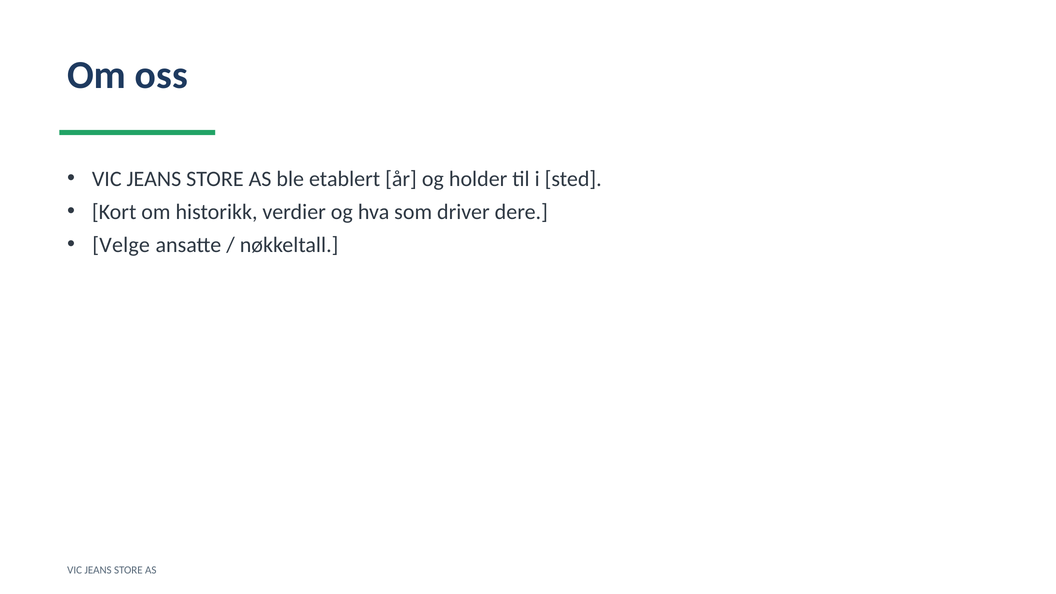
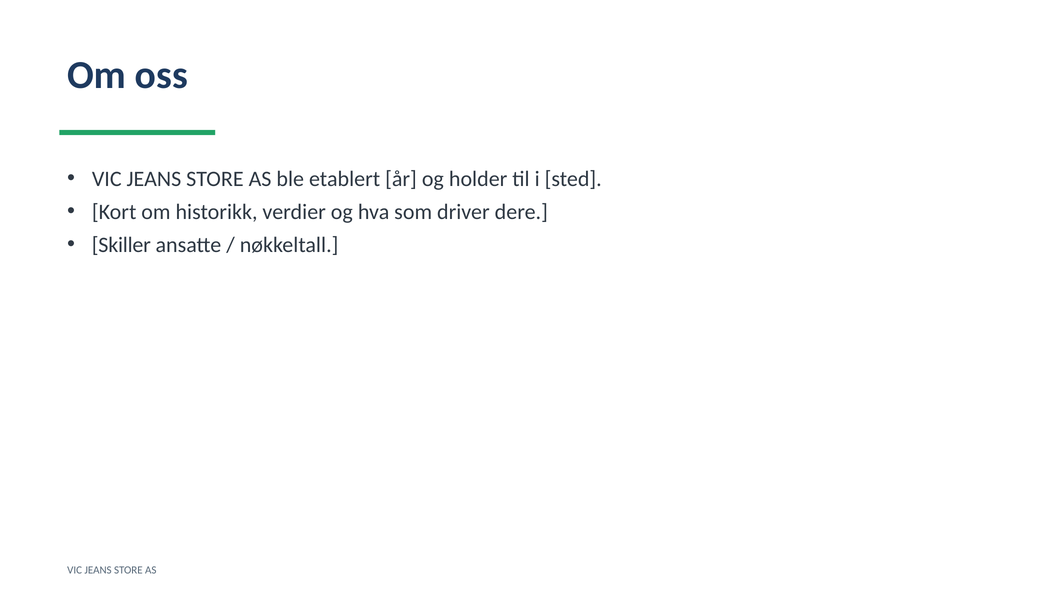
Velge: Velge -> Skiller
